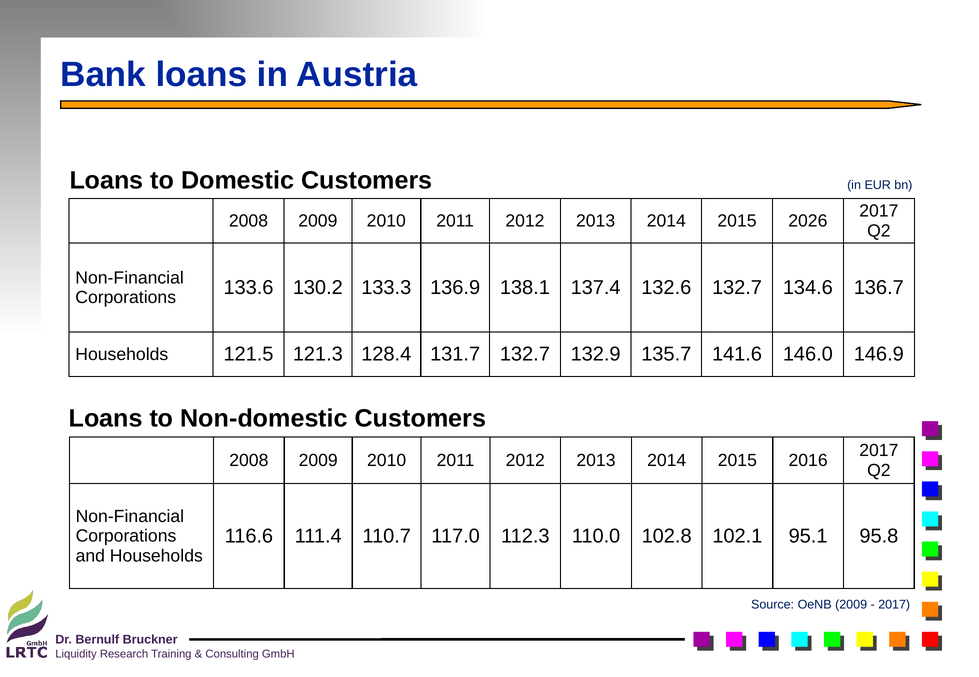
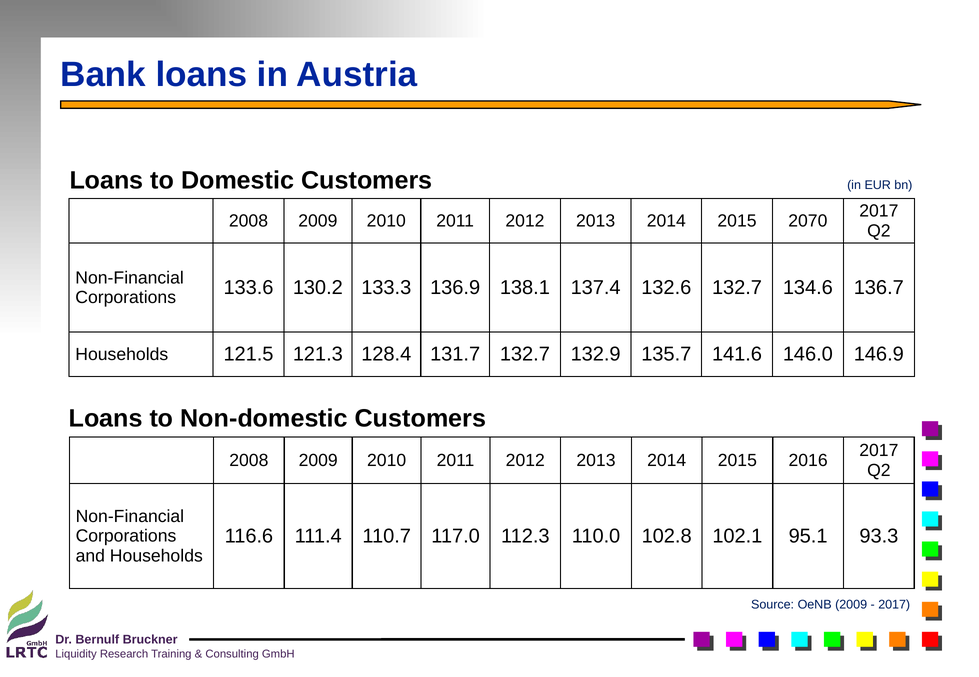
2026: 2026 -> 2070
95.8: 95.8 -> 93.3
